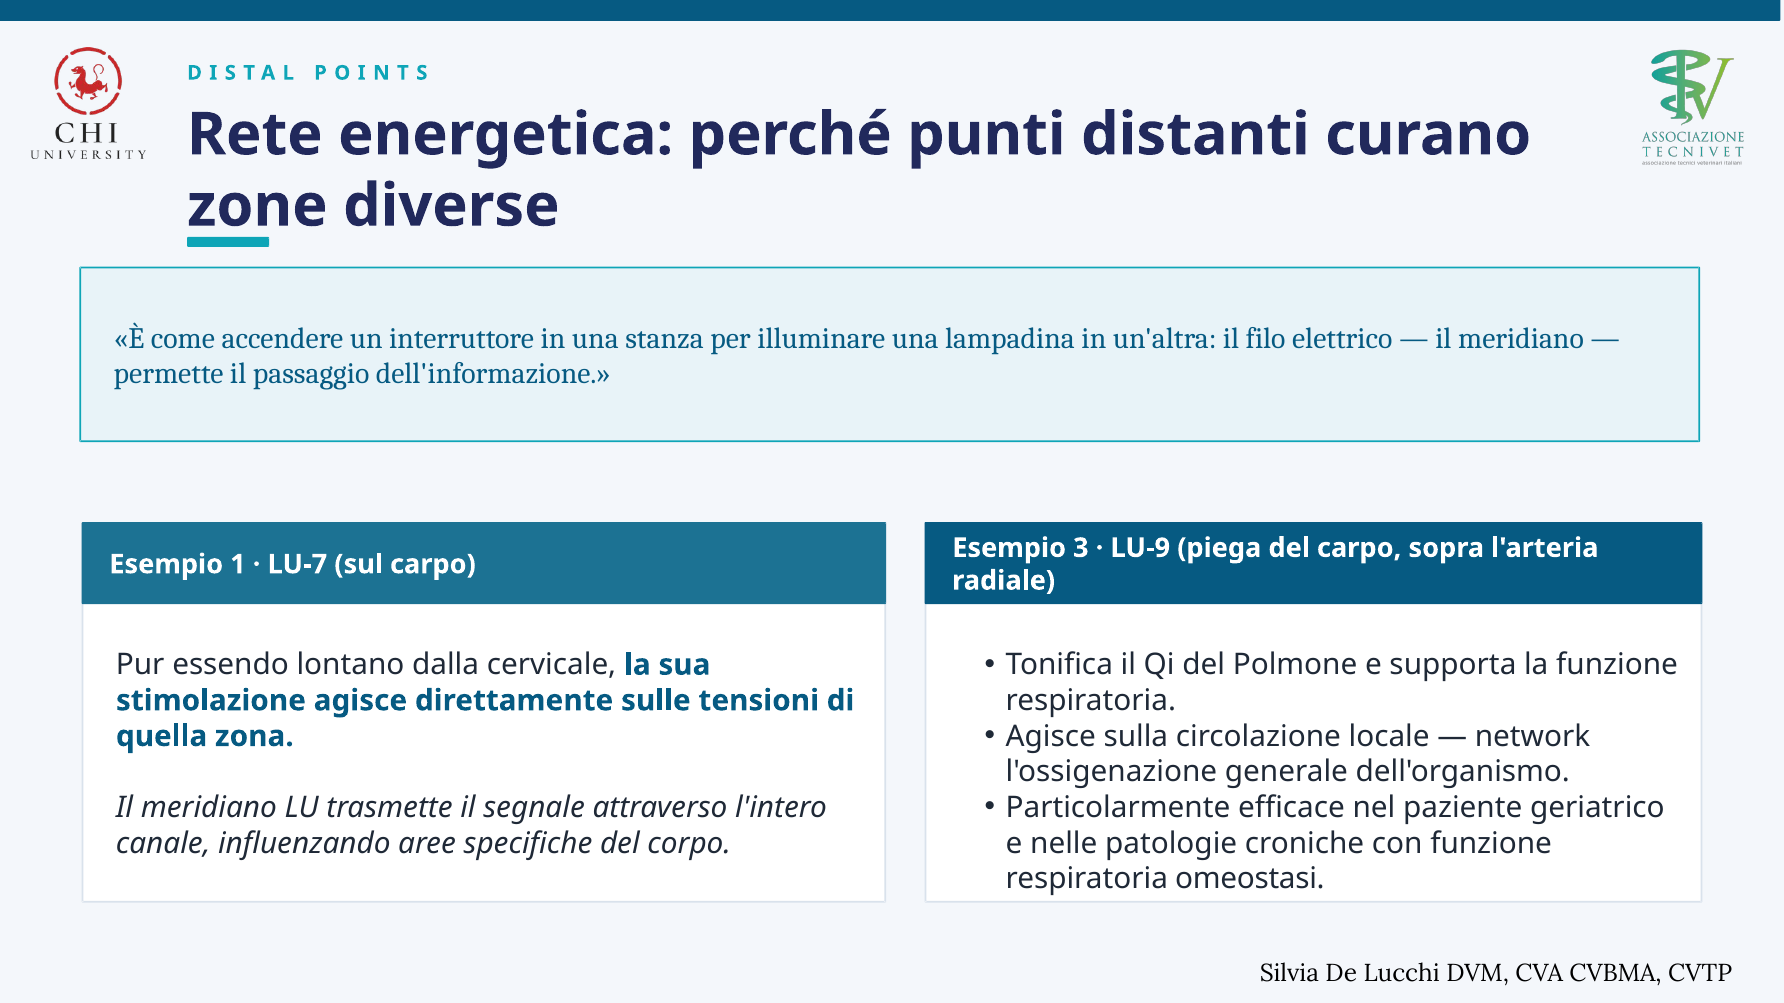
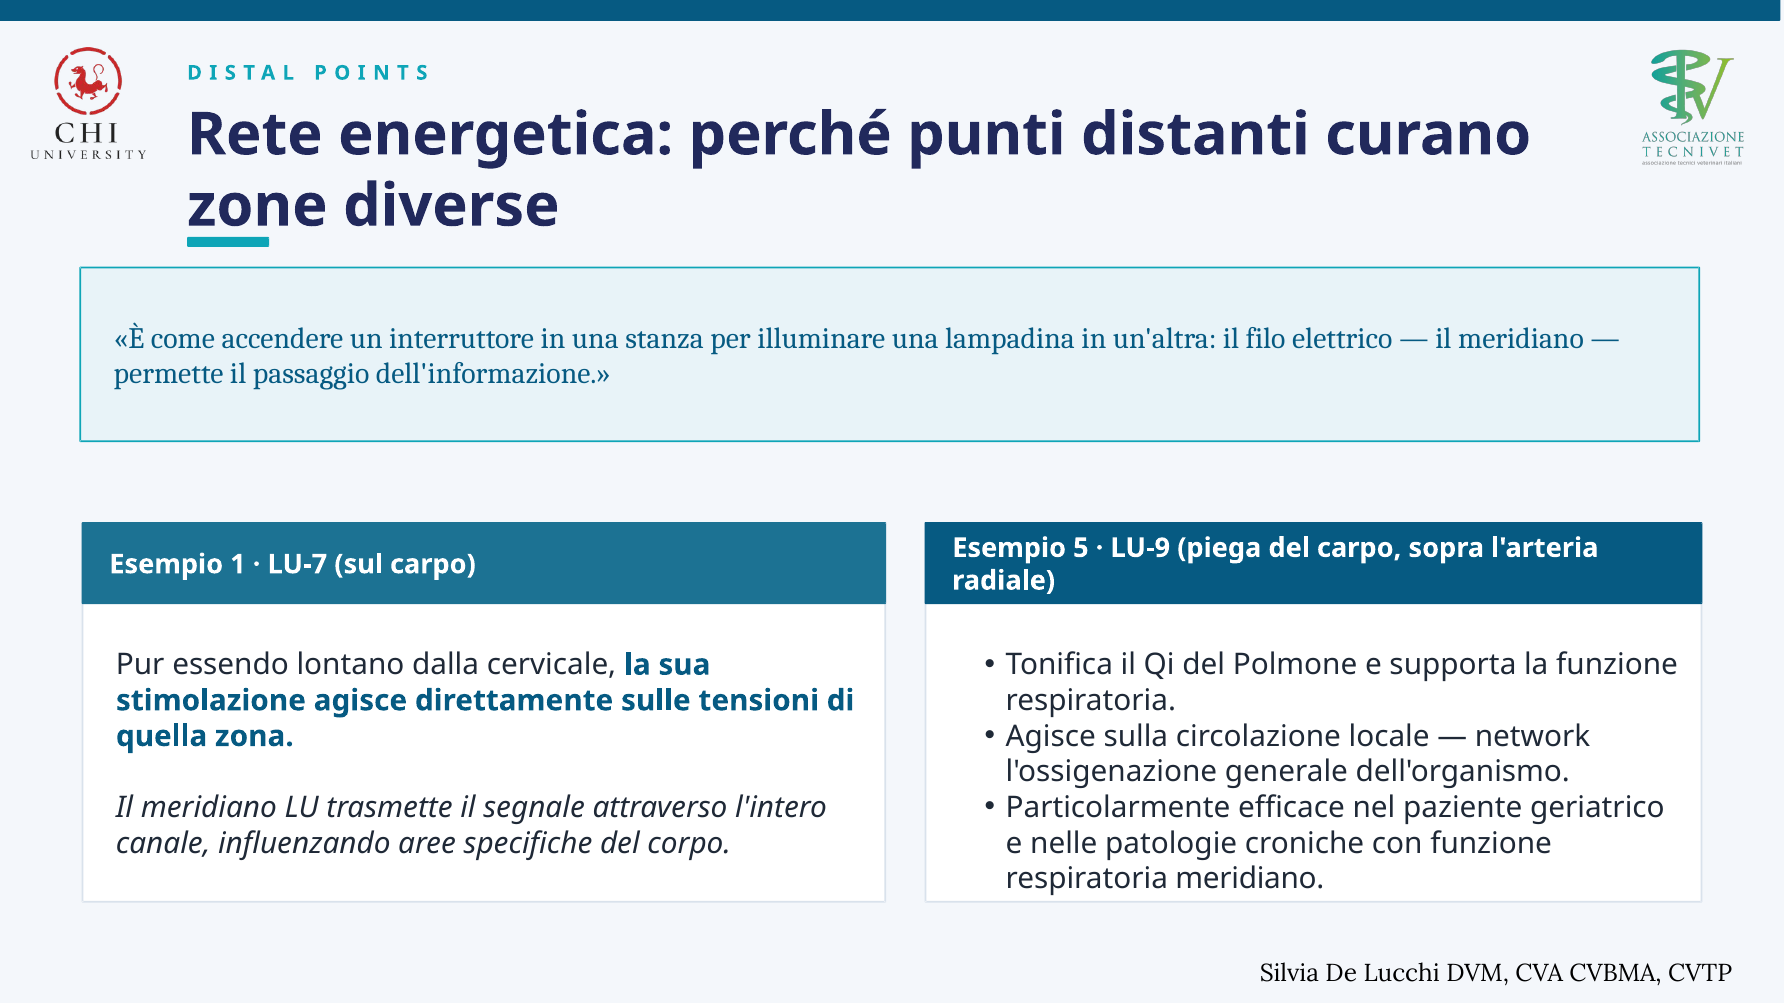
3: 3 -> 5
respiratoria omeostasi: omeostasi -> meridiano
